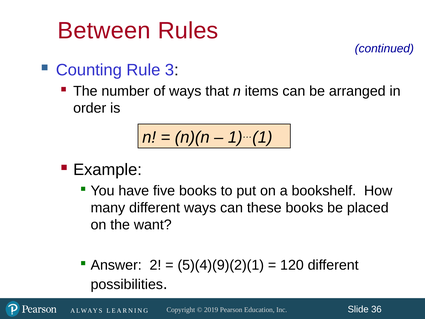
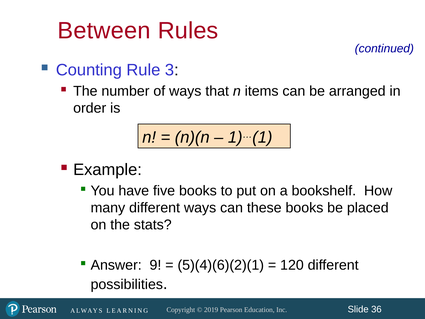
want: want -> stats
2: 2 -> 9
5)(4)(9)(2)(1: 5)(4)(9)(2)(1 -> 5)(4)(6)(2)(1
